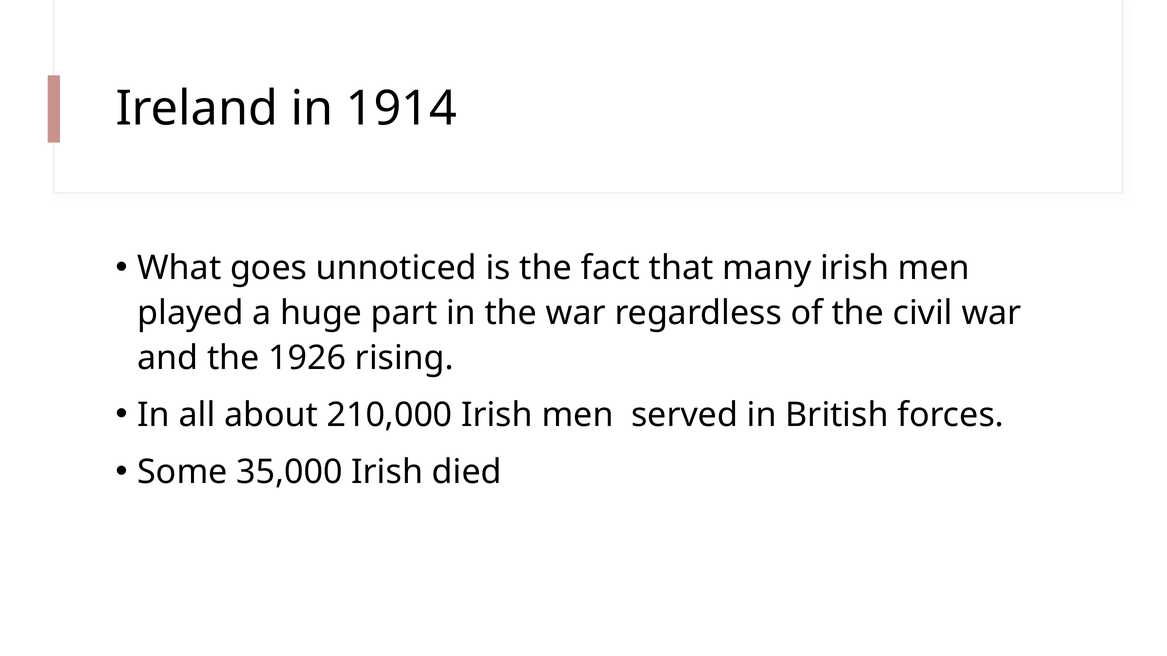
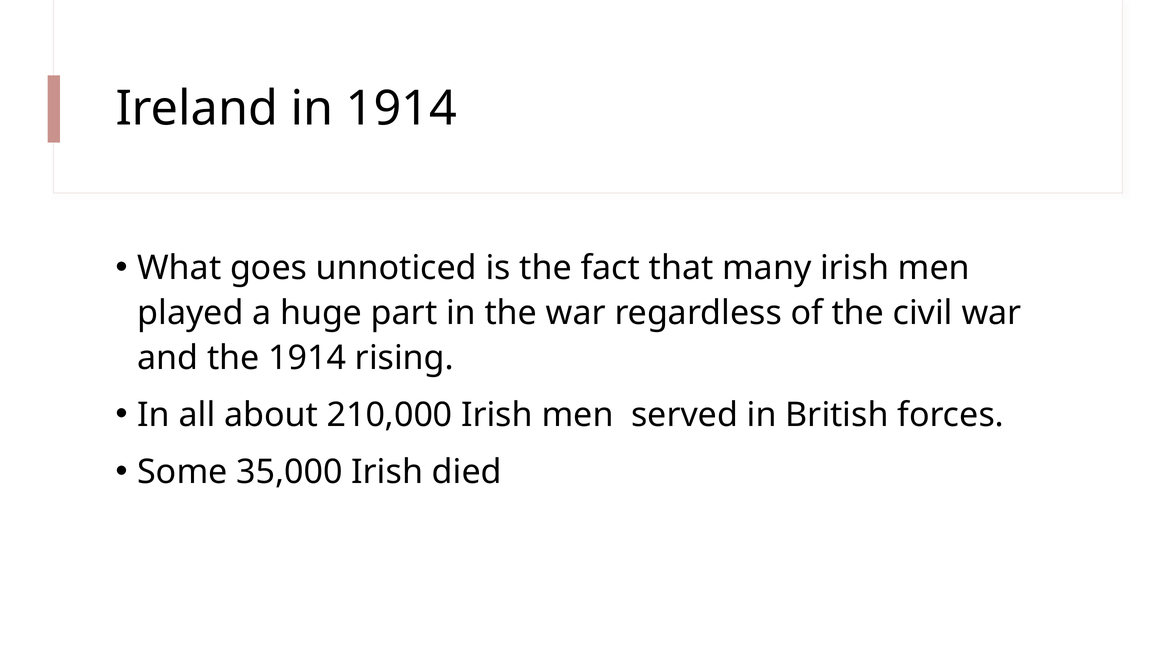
the 1926: 1926 -> 1914
